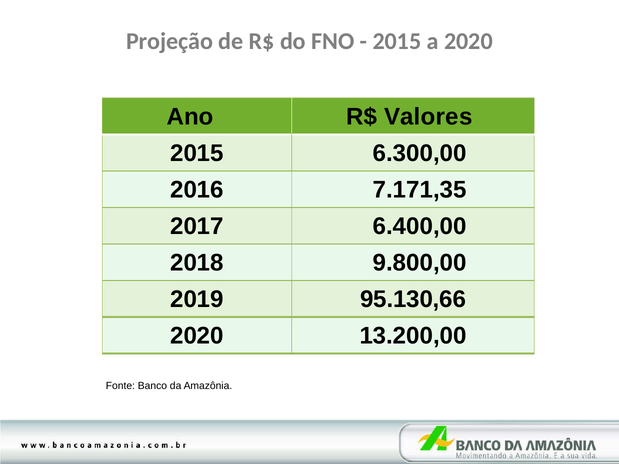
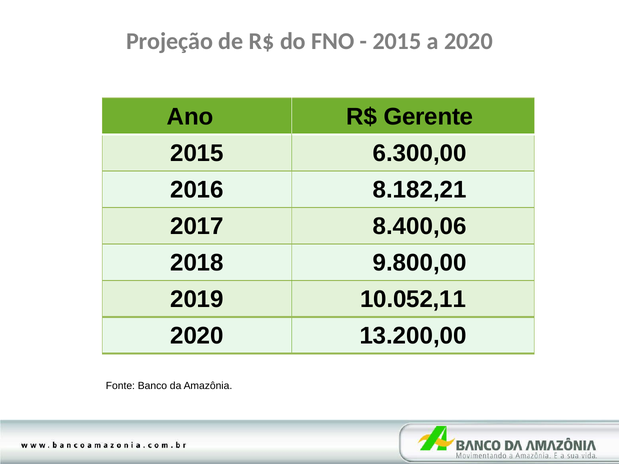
Valores: Valores -> Gerente
7.171,35: 7.171,35 -> 8.182,21
6.400,00: 6.400,00 -> 8.400,06
95.130,66: 95.130,66 -> 10.052,11
